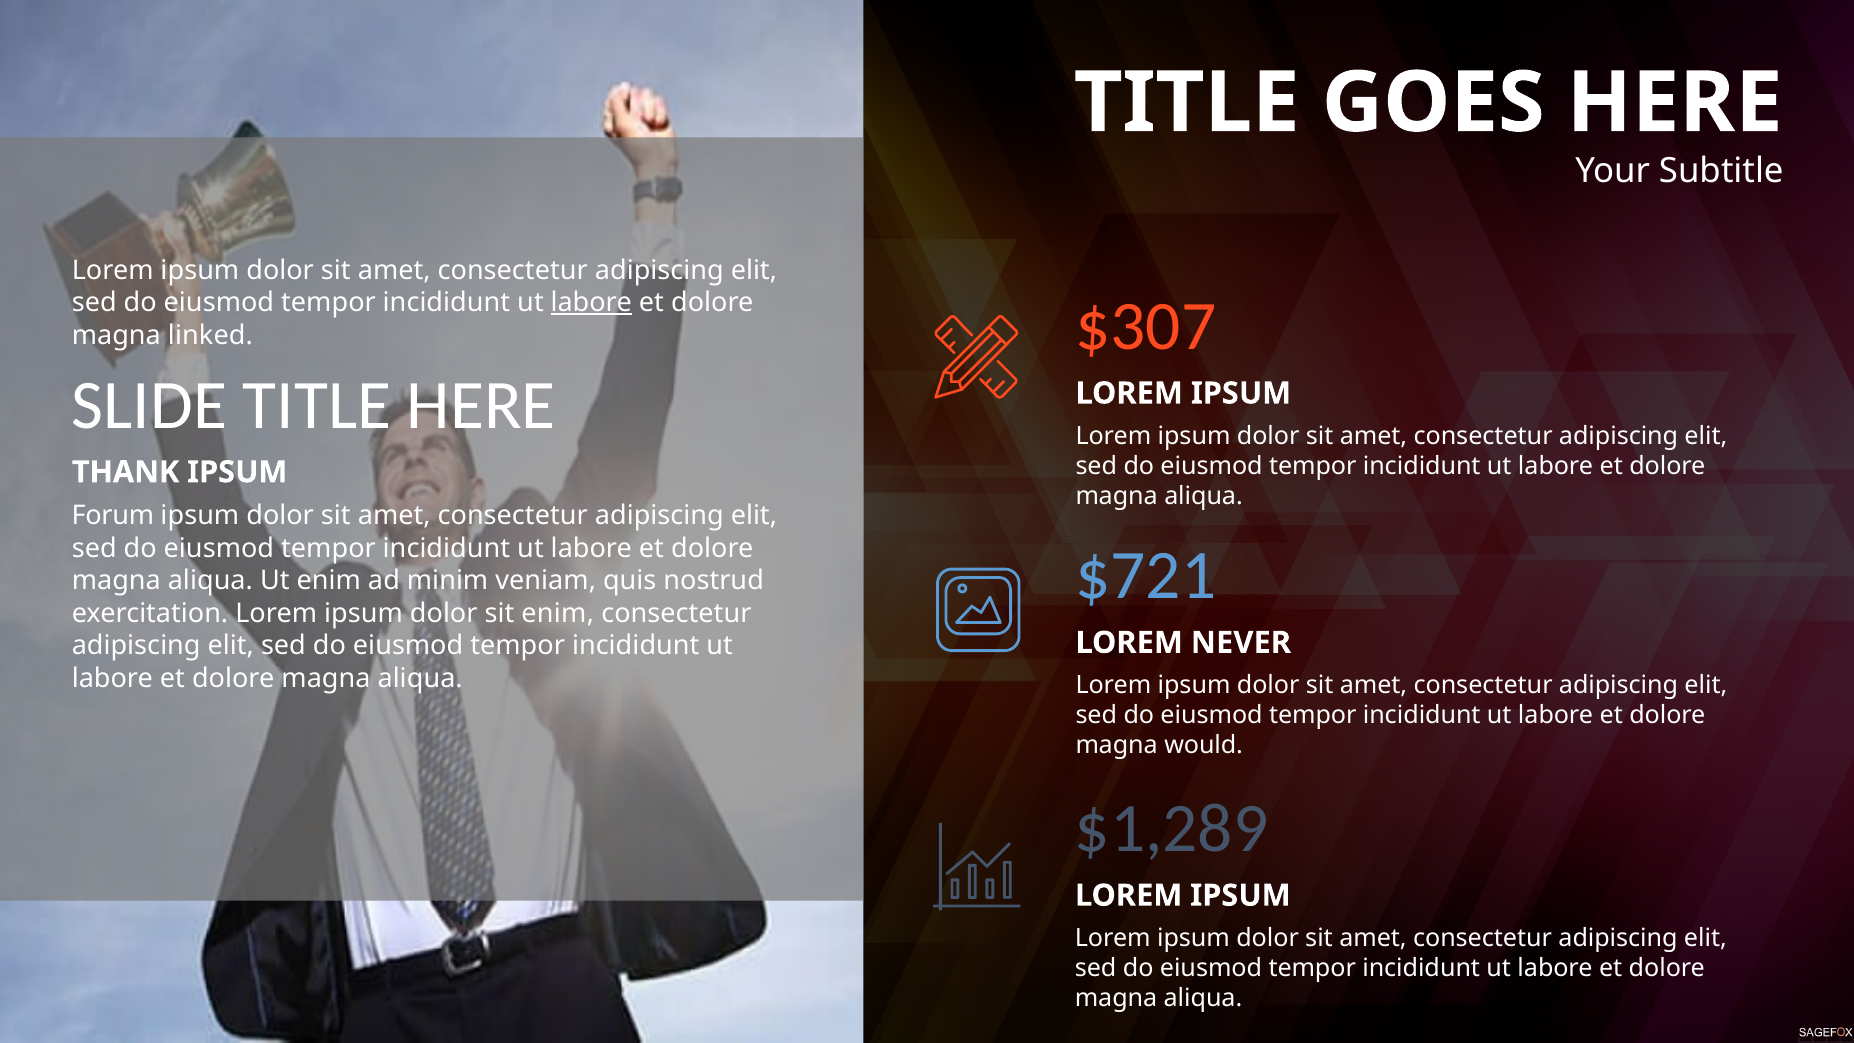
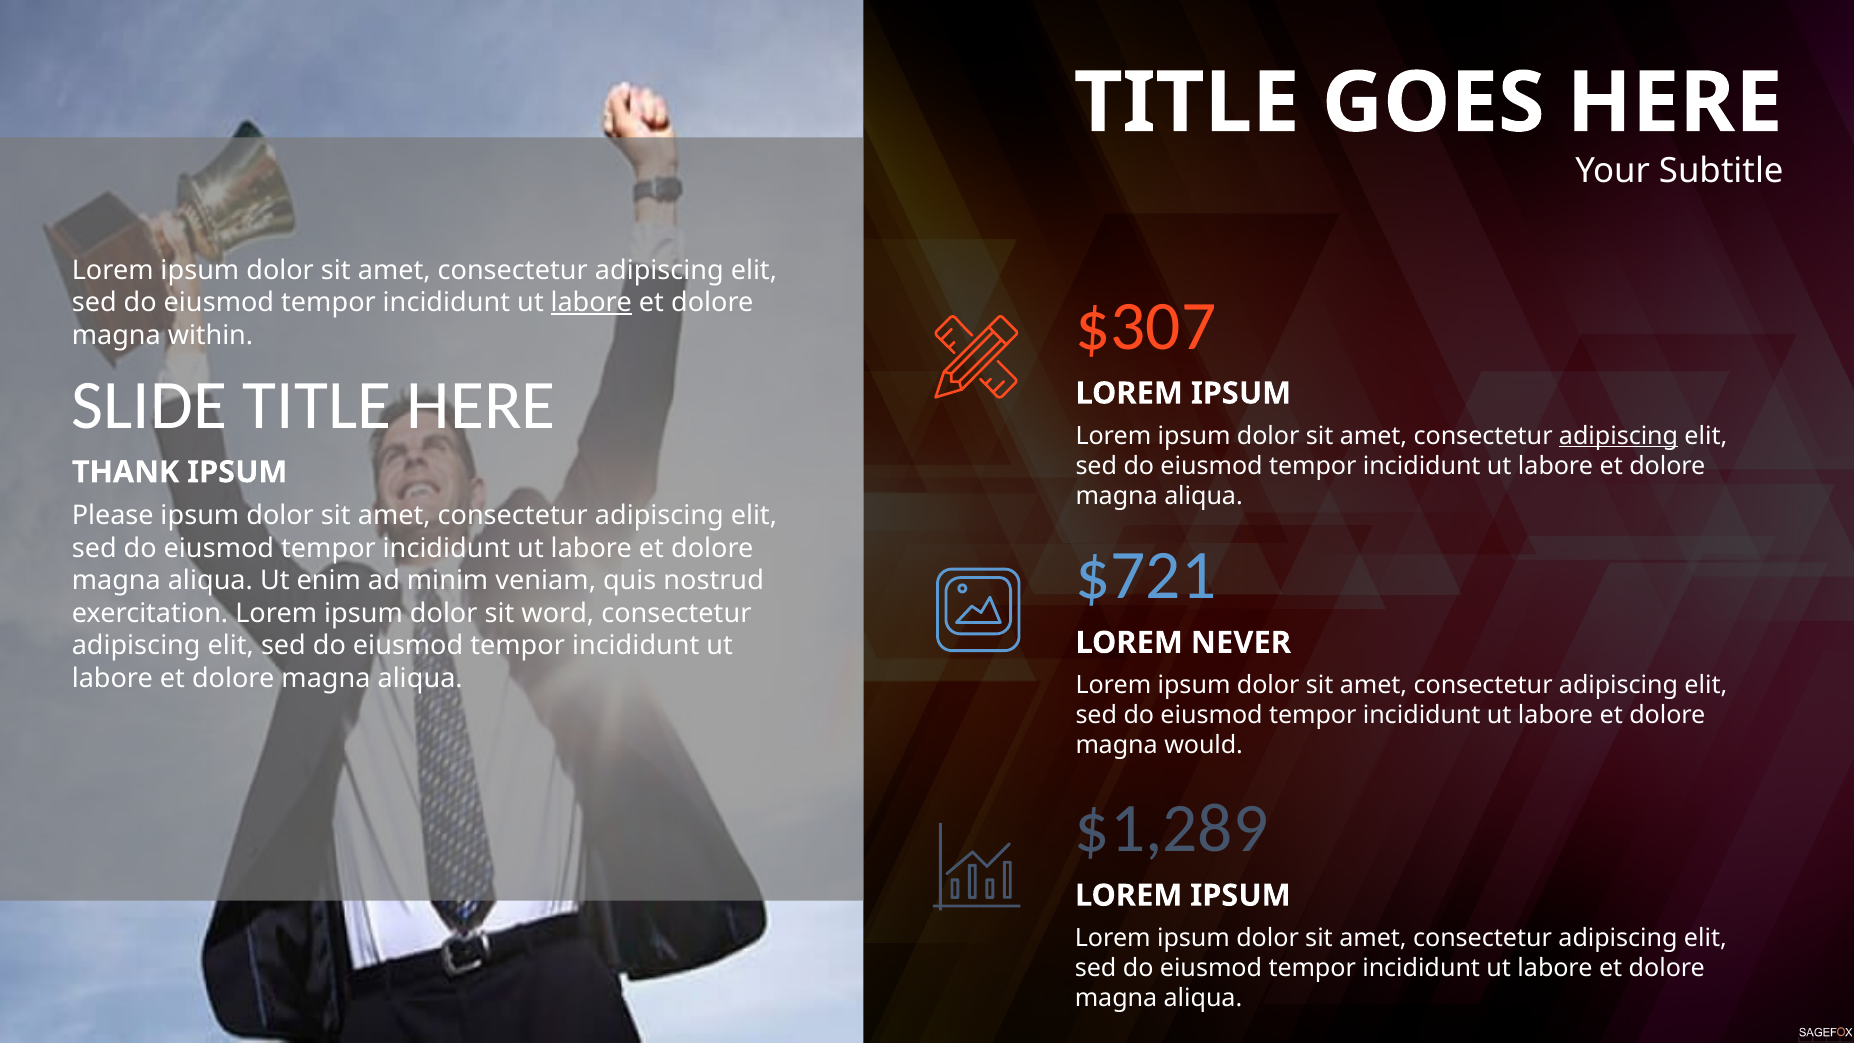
linked: linked -> within
adipiscing at (1619, 436) underline: none -> present
Forum: Forum -> Please
sit enim: enim -> word
